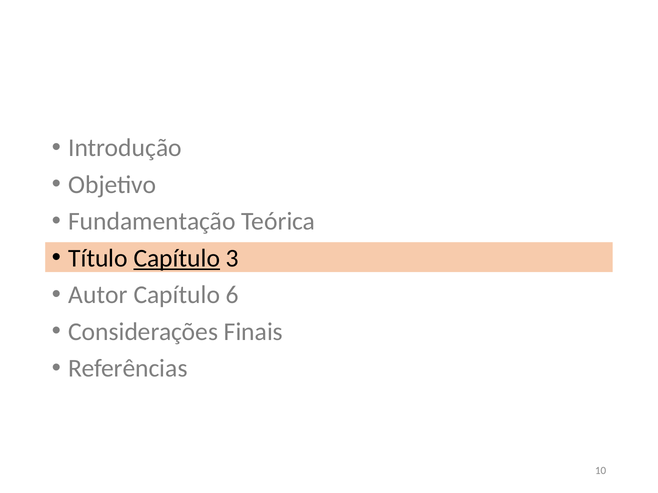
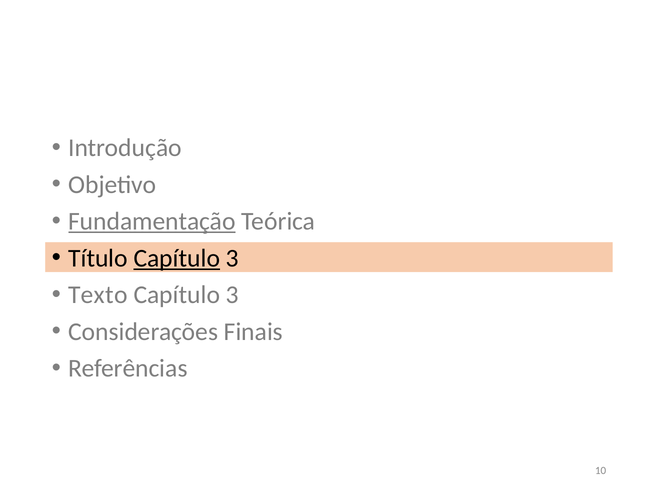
Fundamentação underline: none -> present
Autor: Autor -> Texto
6 at (232, 295): 6 -> 3
